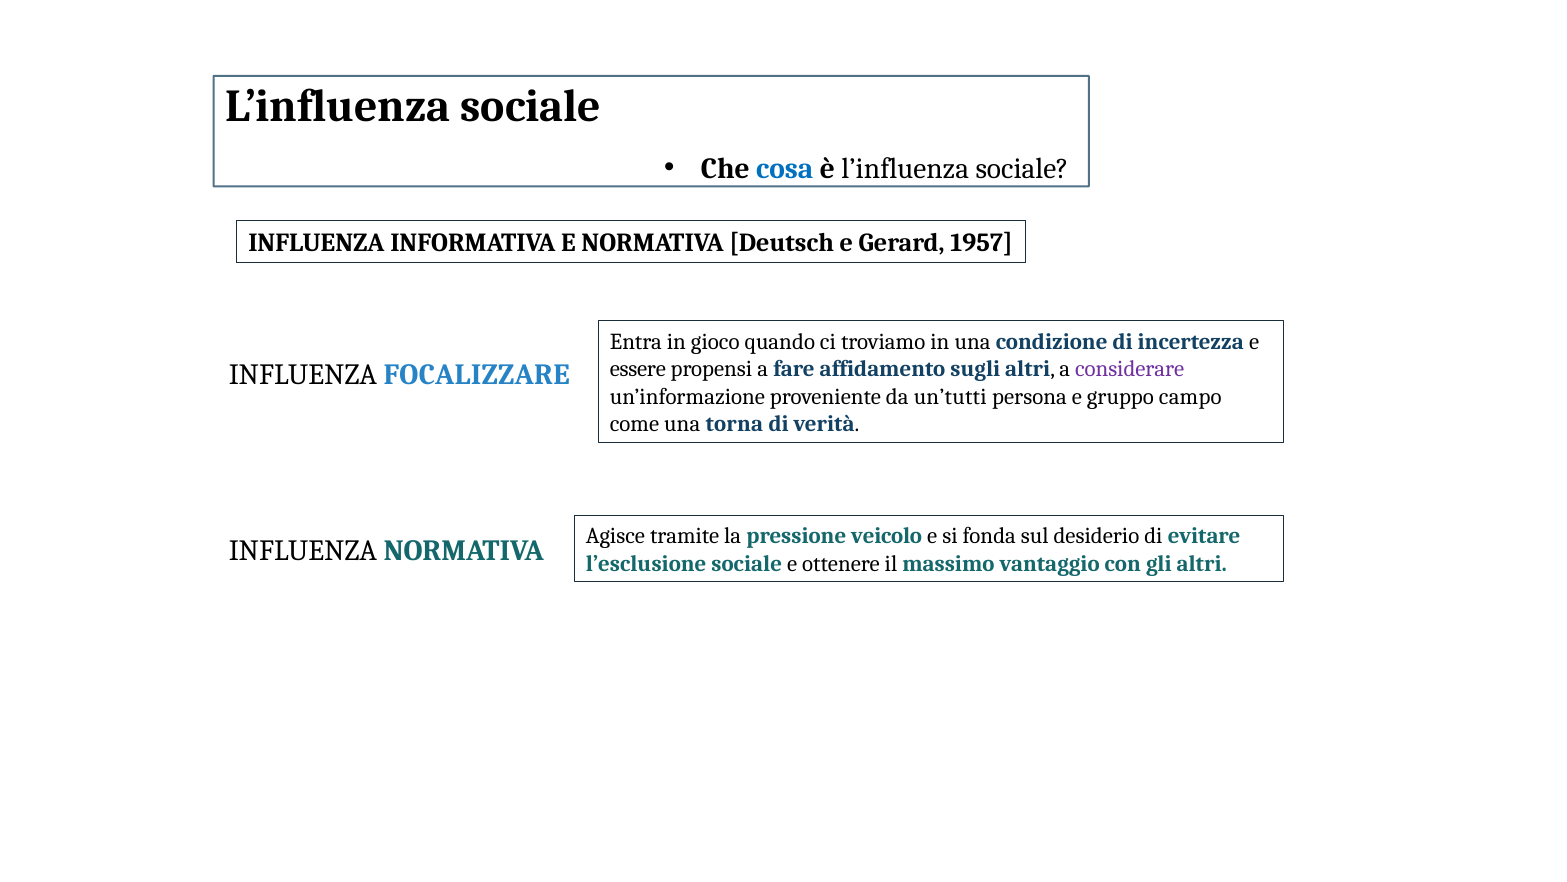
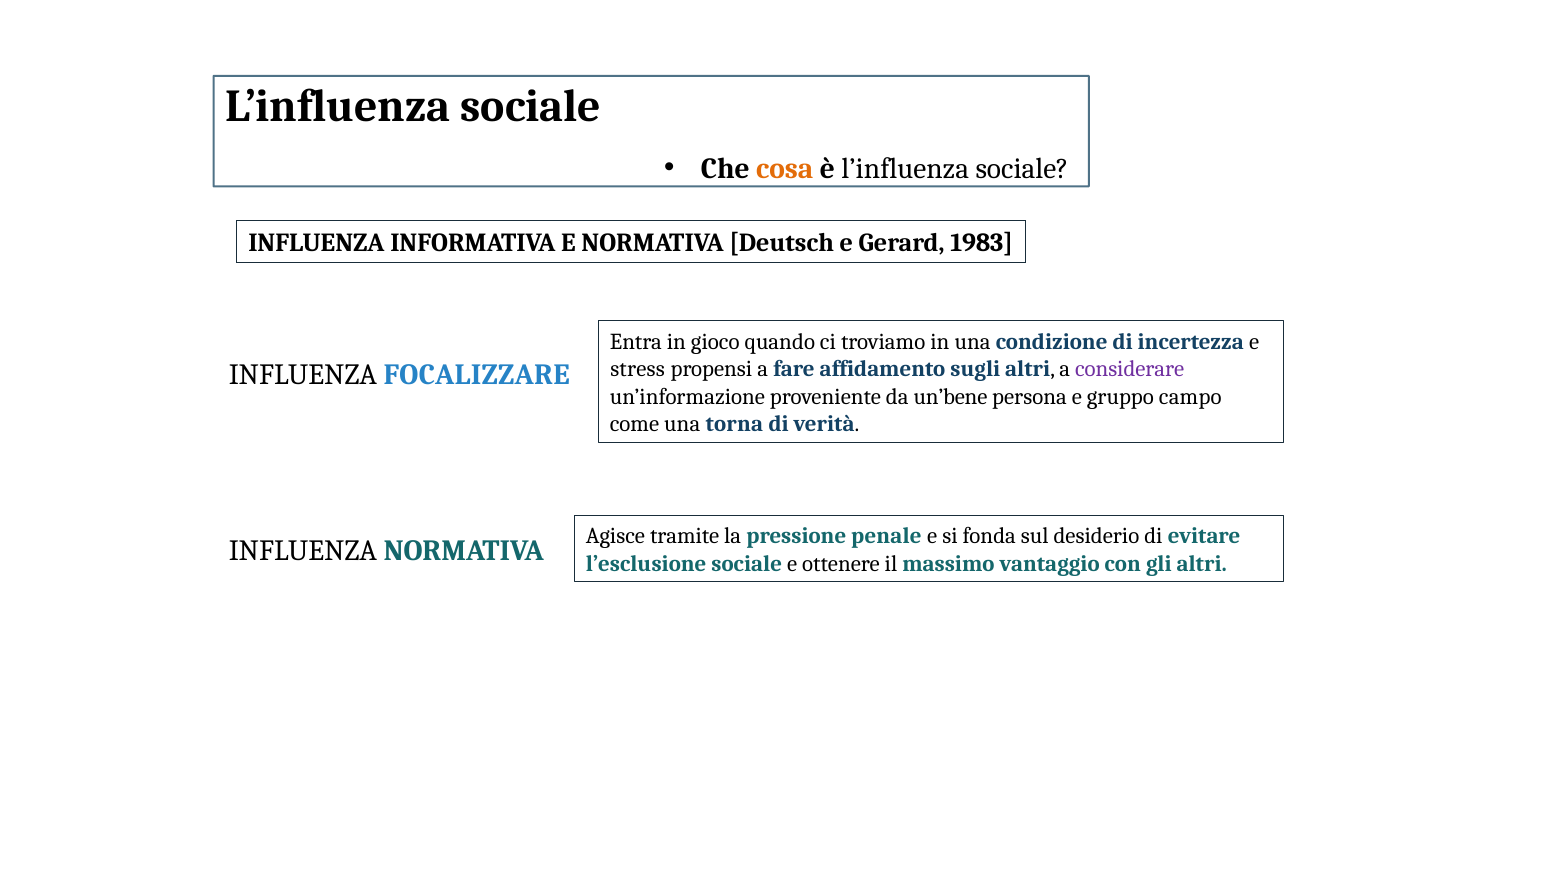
cosa colour: blue -> orange
1957: 1957 -> 1983
essere: essere -> stress
un’tutti: un’tutti -> un’bene
veicolo: veicolo -> penale
